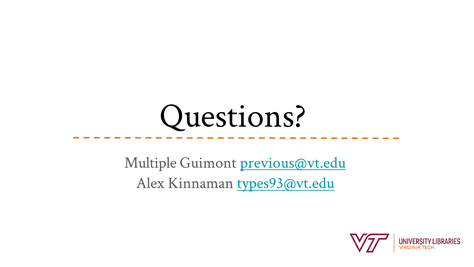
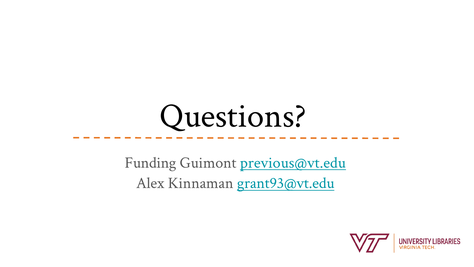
Multiple: Multiple -> Funding
types93@vt.edu: types93@vt.edu -> grant93@vt.edu
